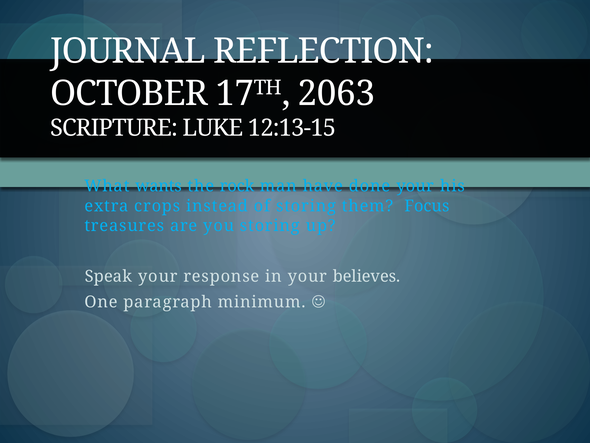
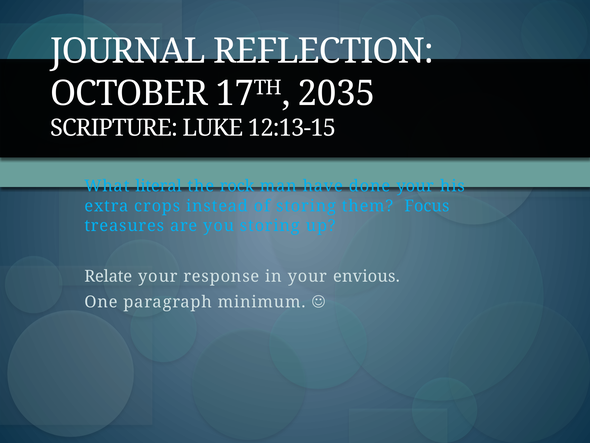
2063: 2063 -> 2035
wants: wants -> literal
Speak: Speak -> Relate
believes: believes -> envious
